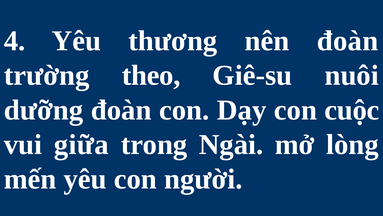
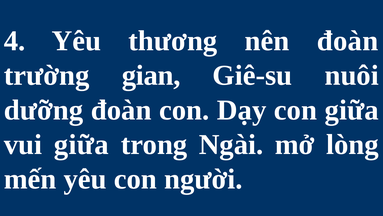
theo: theo -> gian
con cuộc: cuộc -> giữa
